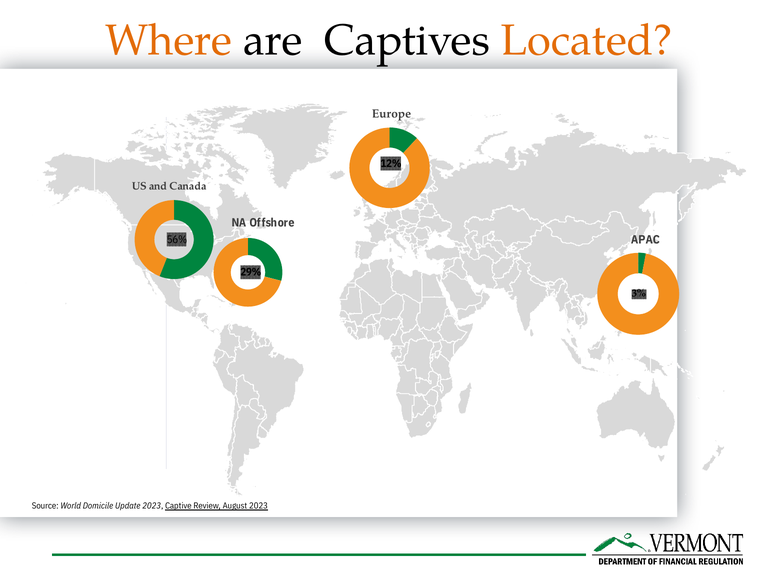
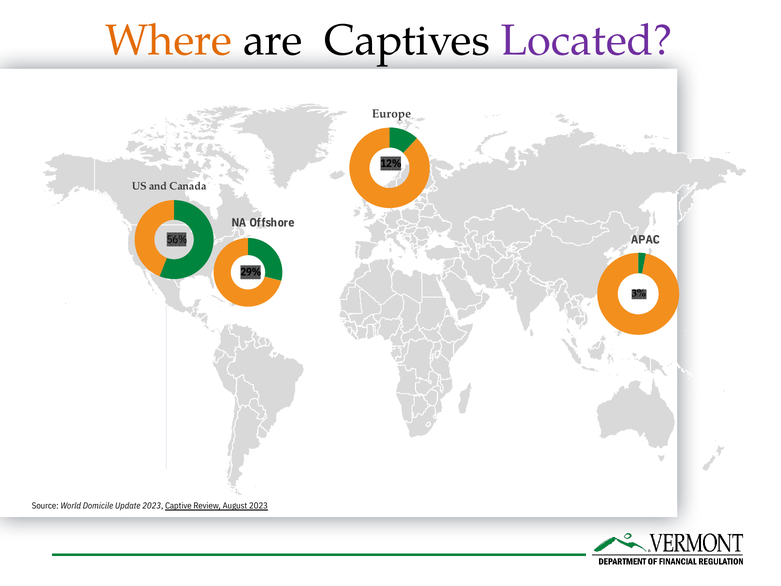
Located colour: orange -> purple
